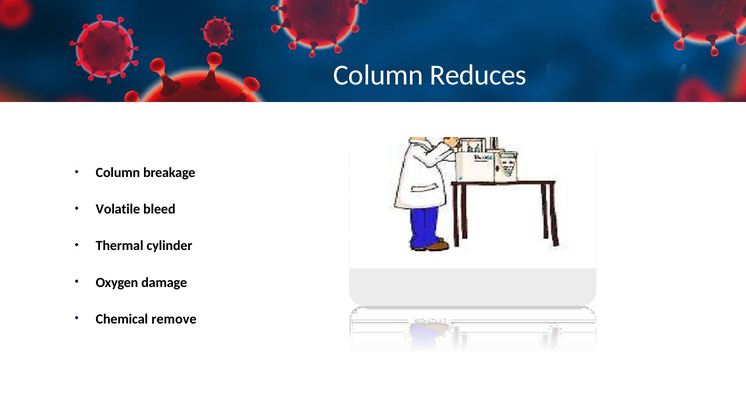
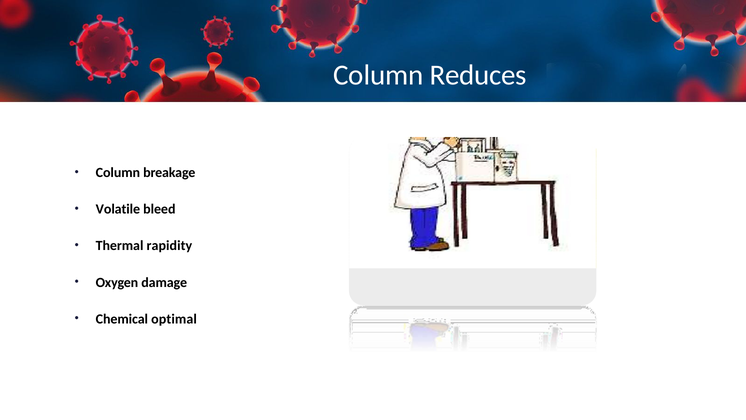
cylinder: cylinder -> rapidity
remove: remove -> optimal
